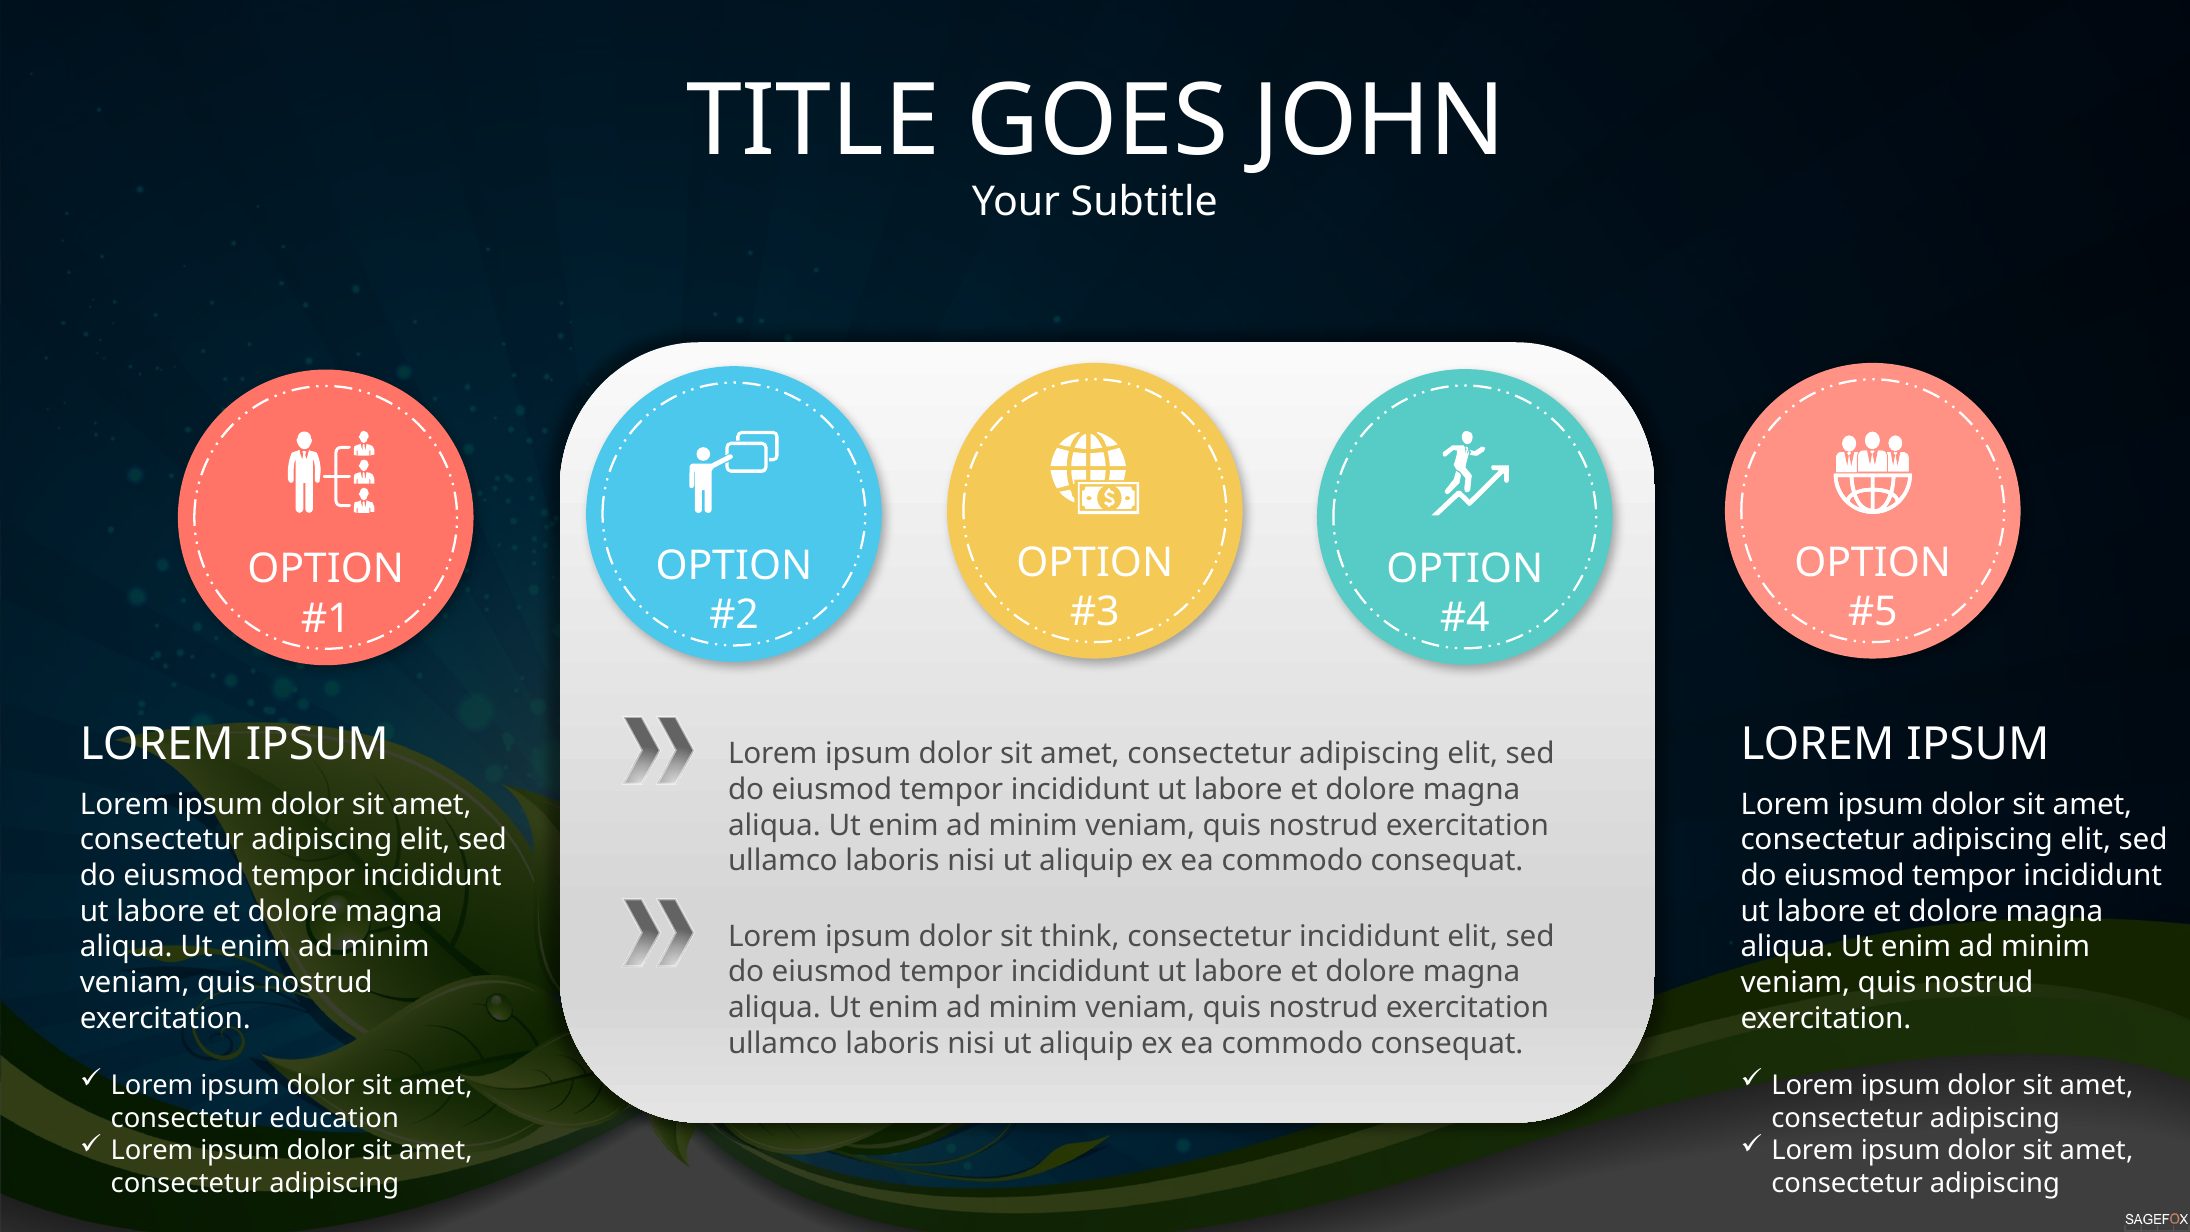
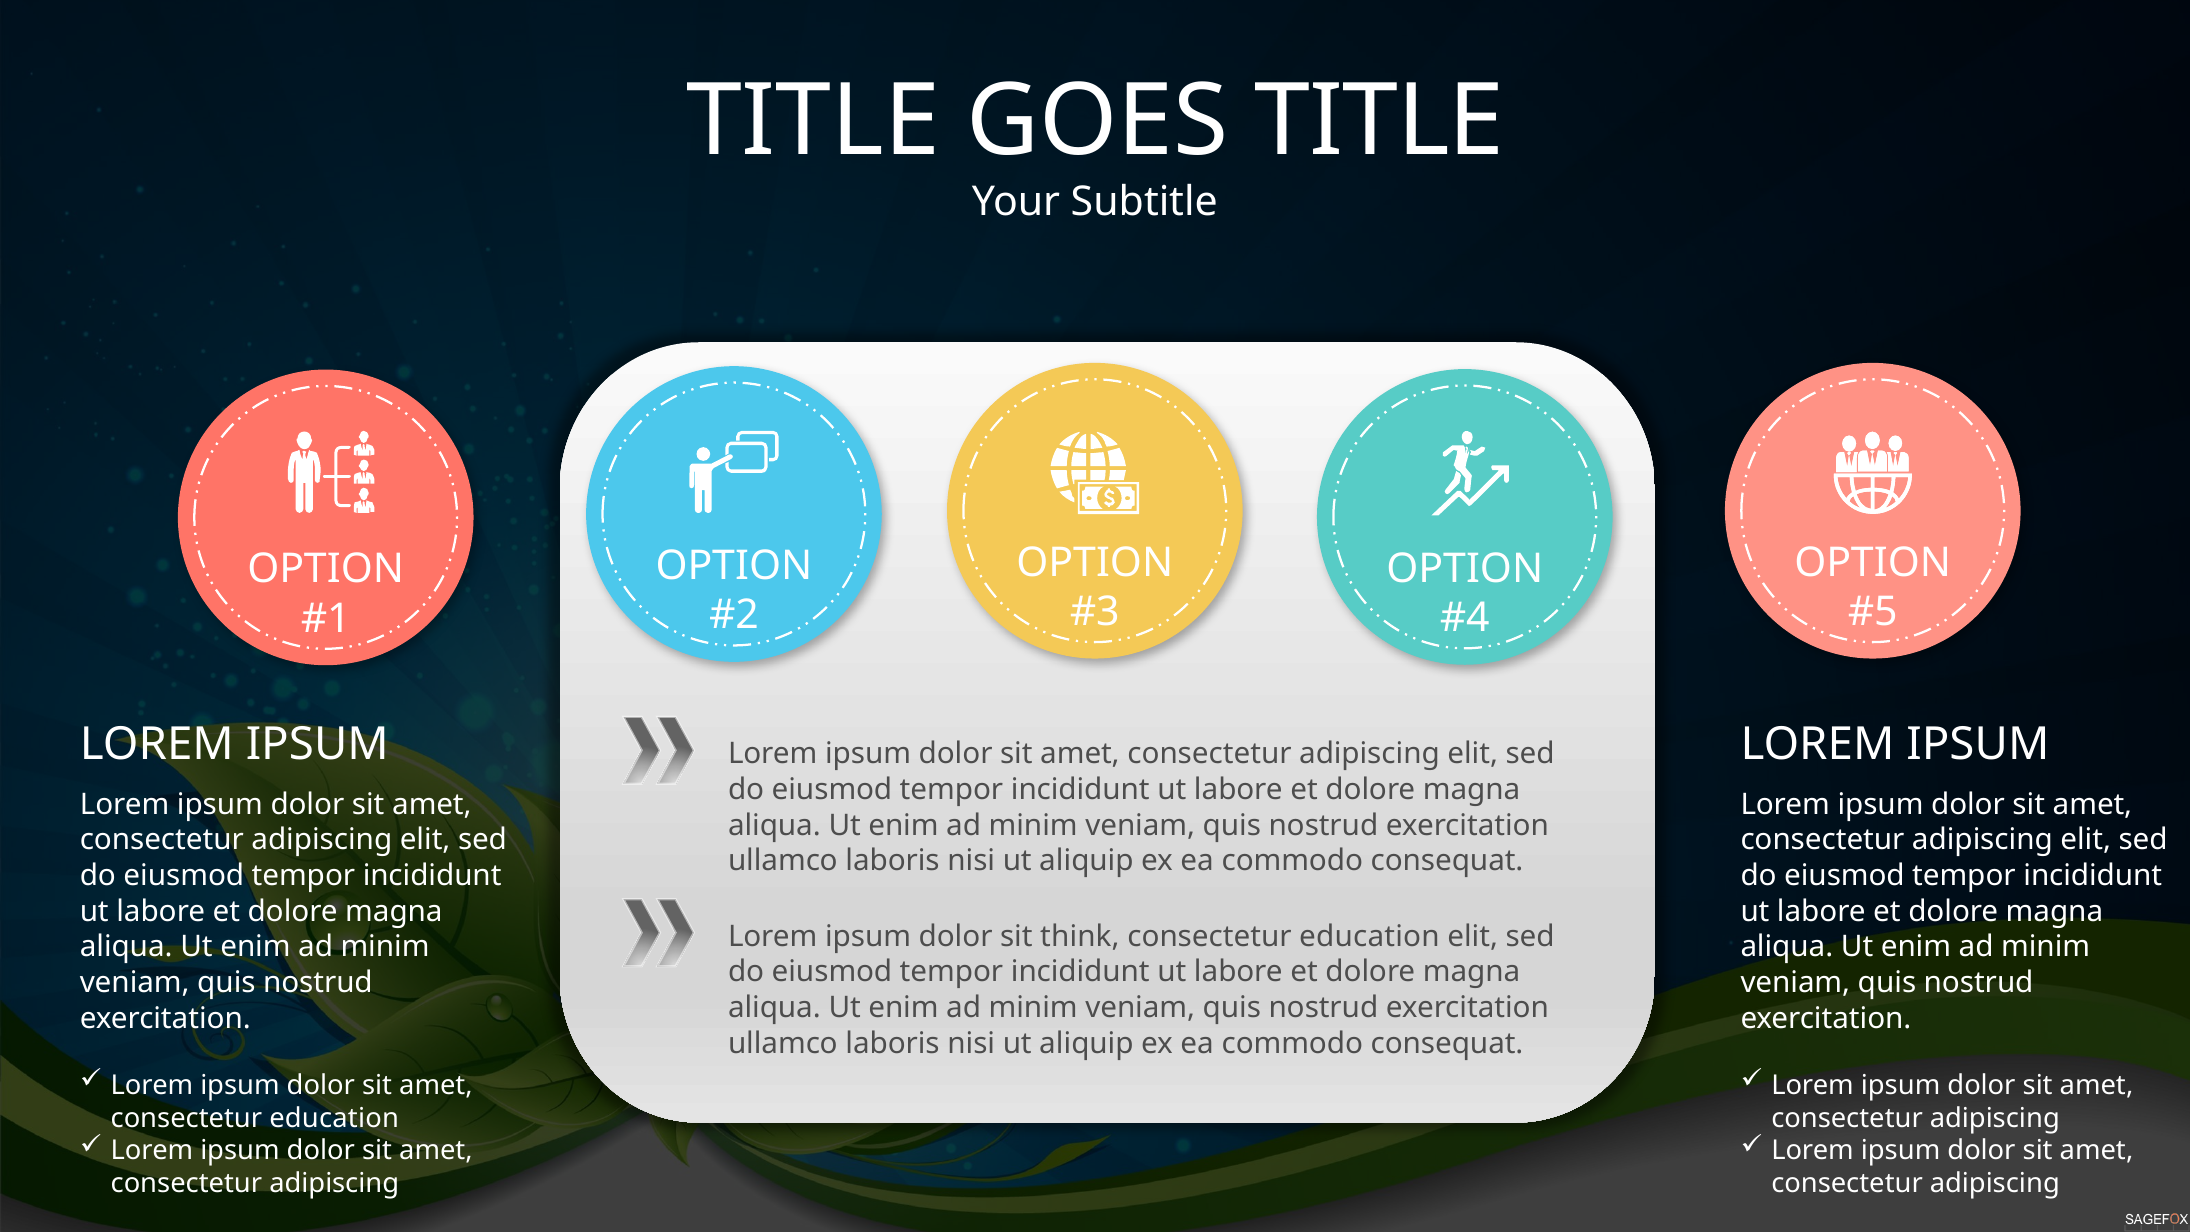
GOES JOHN: JOHN -> TITLE
incididunt at (1369, 936): incididunt -> education
